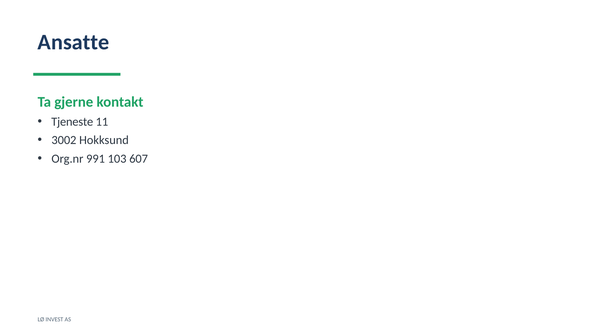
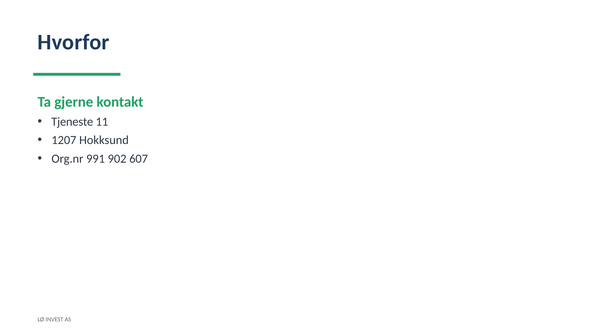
Ansatte: Ansatte -> Hvorfor
3002: 3002 -> 1207
103: 103 -> 902
